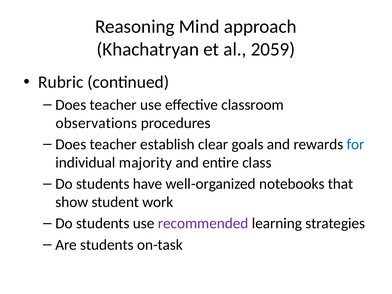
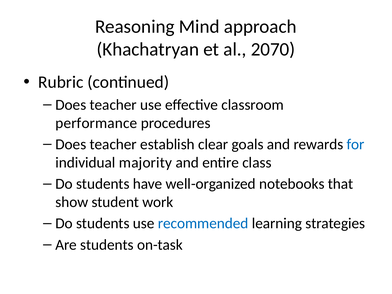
2059: 2059 -> 2070
observations: observations -> performance
recommended colour: purple -> blue
